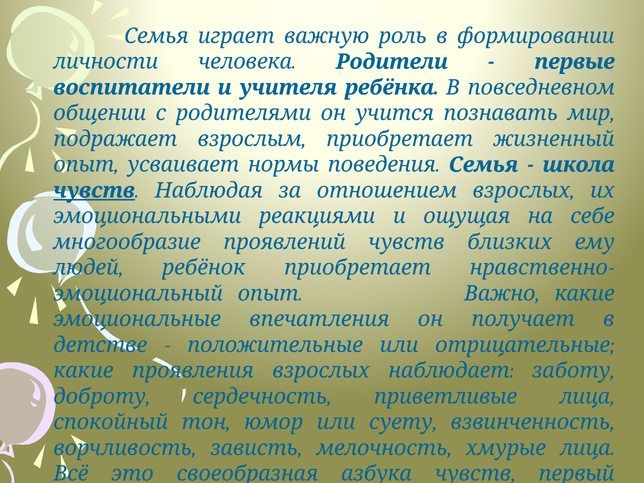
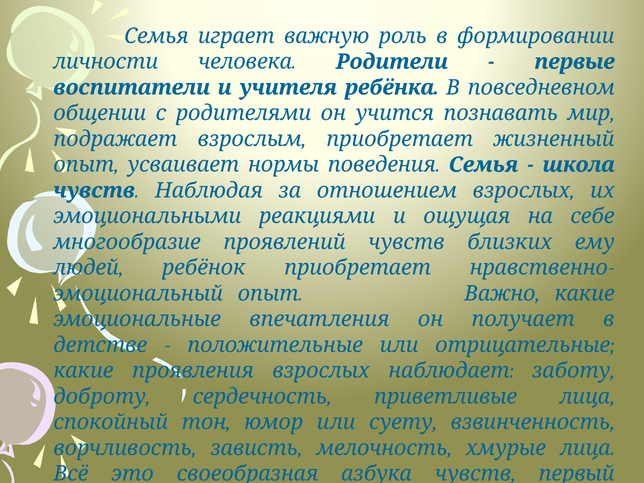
чувств at (94, 190) underline: present -> none
